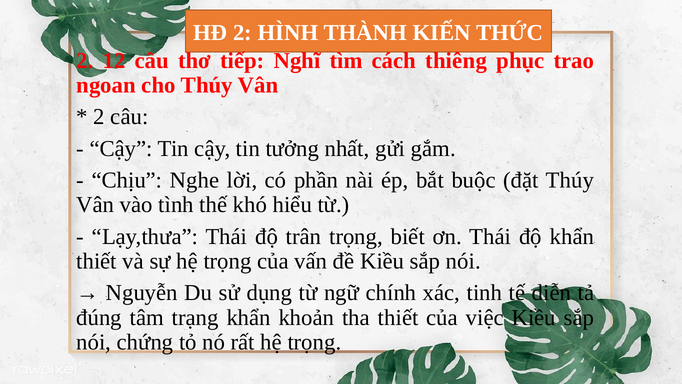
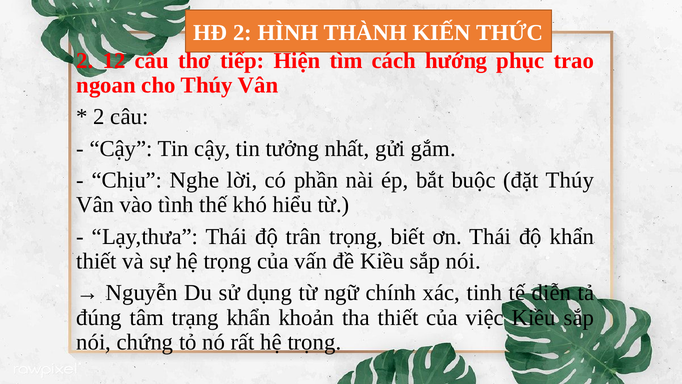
Nghĩ: Nghĩ -> Hiện
thiêng: thiêng -> hướng
